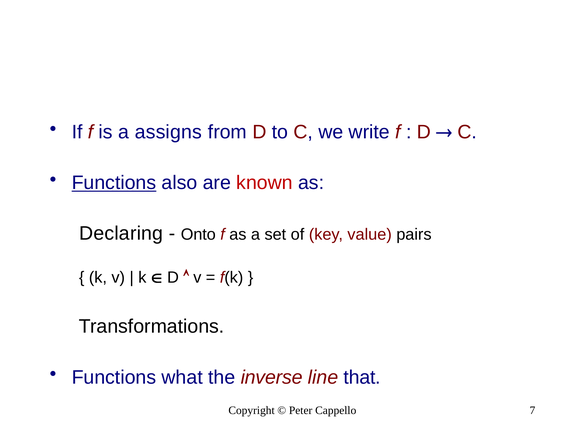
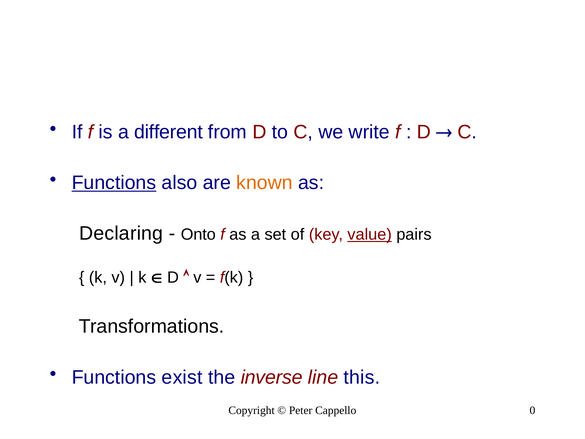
assigns: assigns -> different
known colour: red -> orange
value underline: none -> present
what: what -> exist
that: that -> this
7: 7 -> 0
